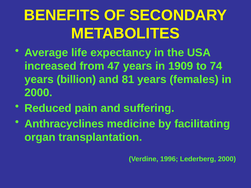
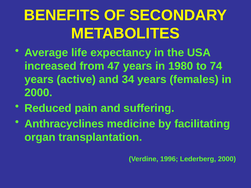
1909: 1909 -> 1980
billion: billion -> active
81: 81 -> 34
